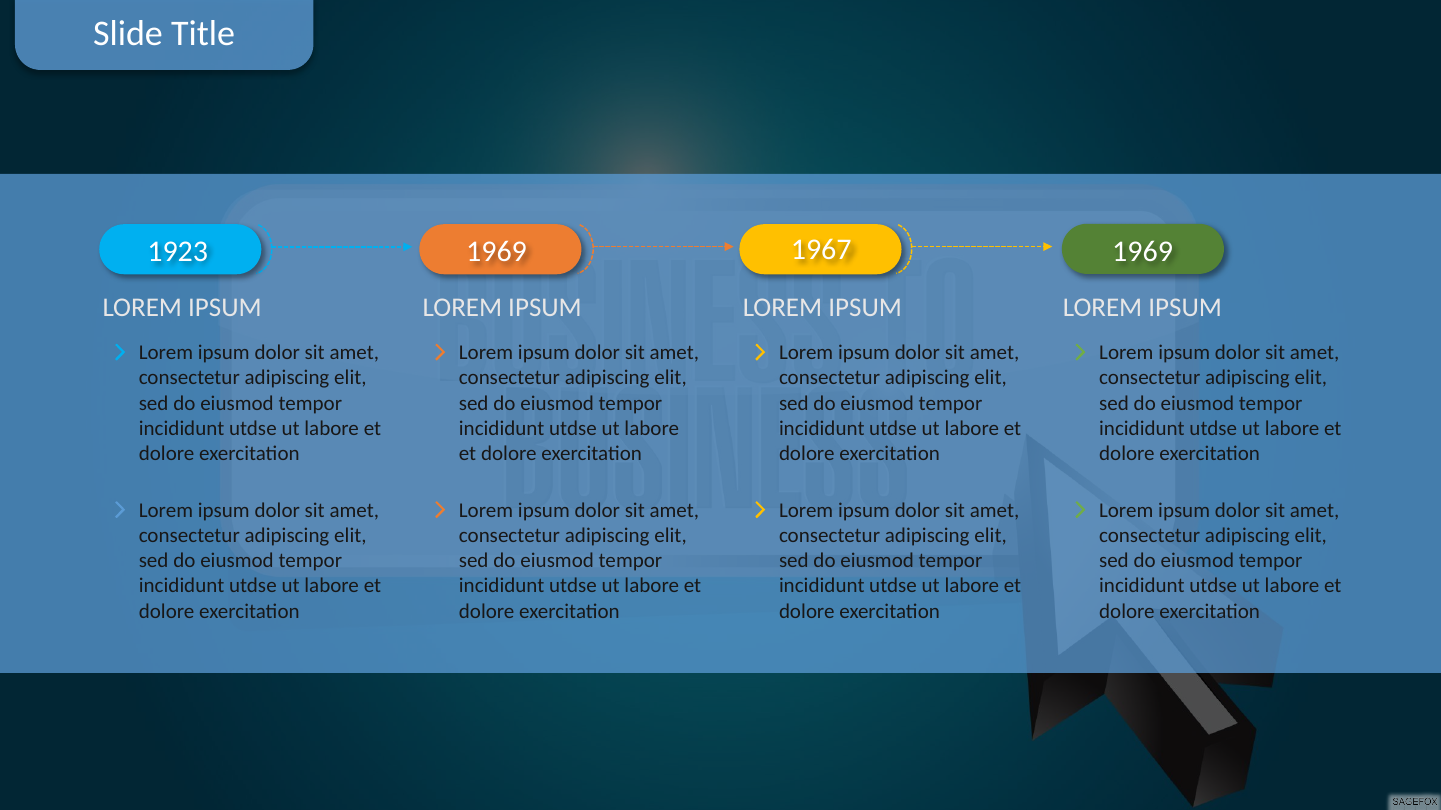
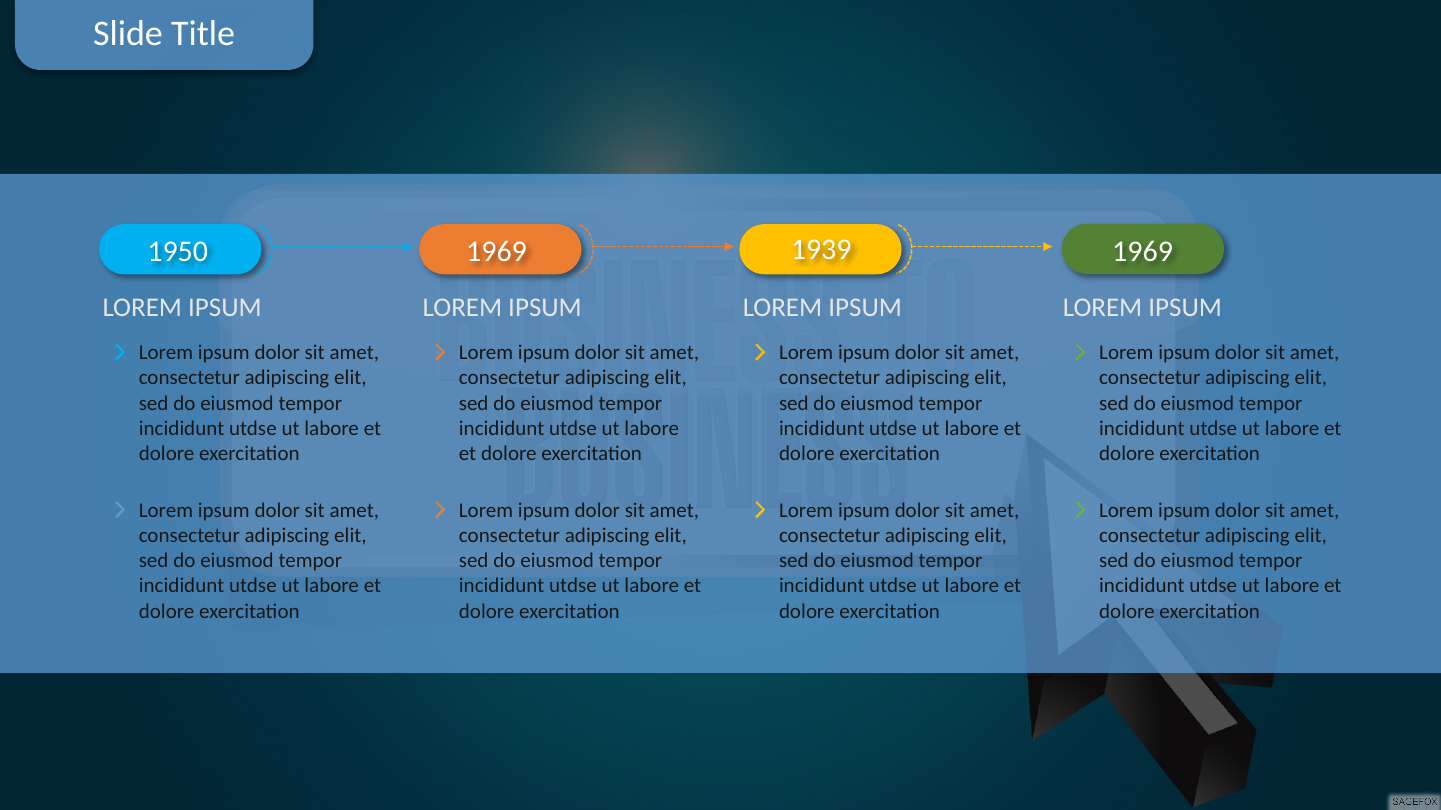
1923: 1923 -> 1950
1967: 1967 -> 1939
